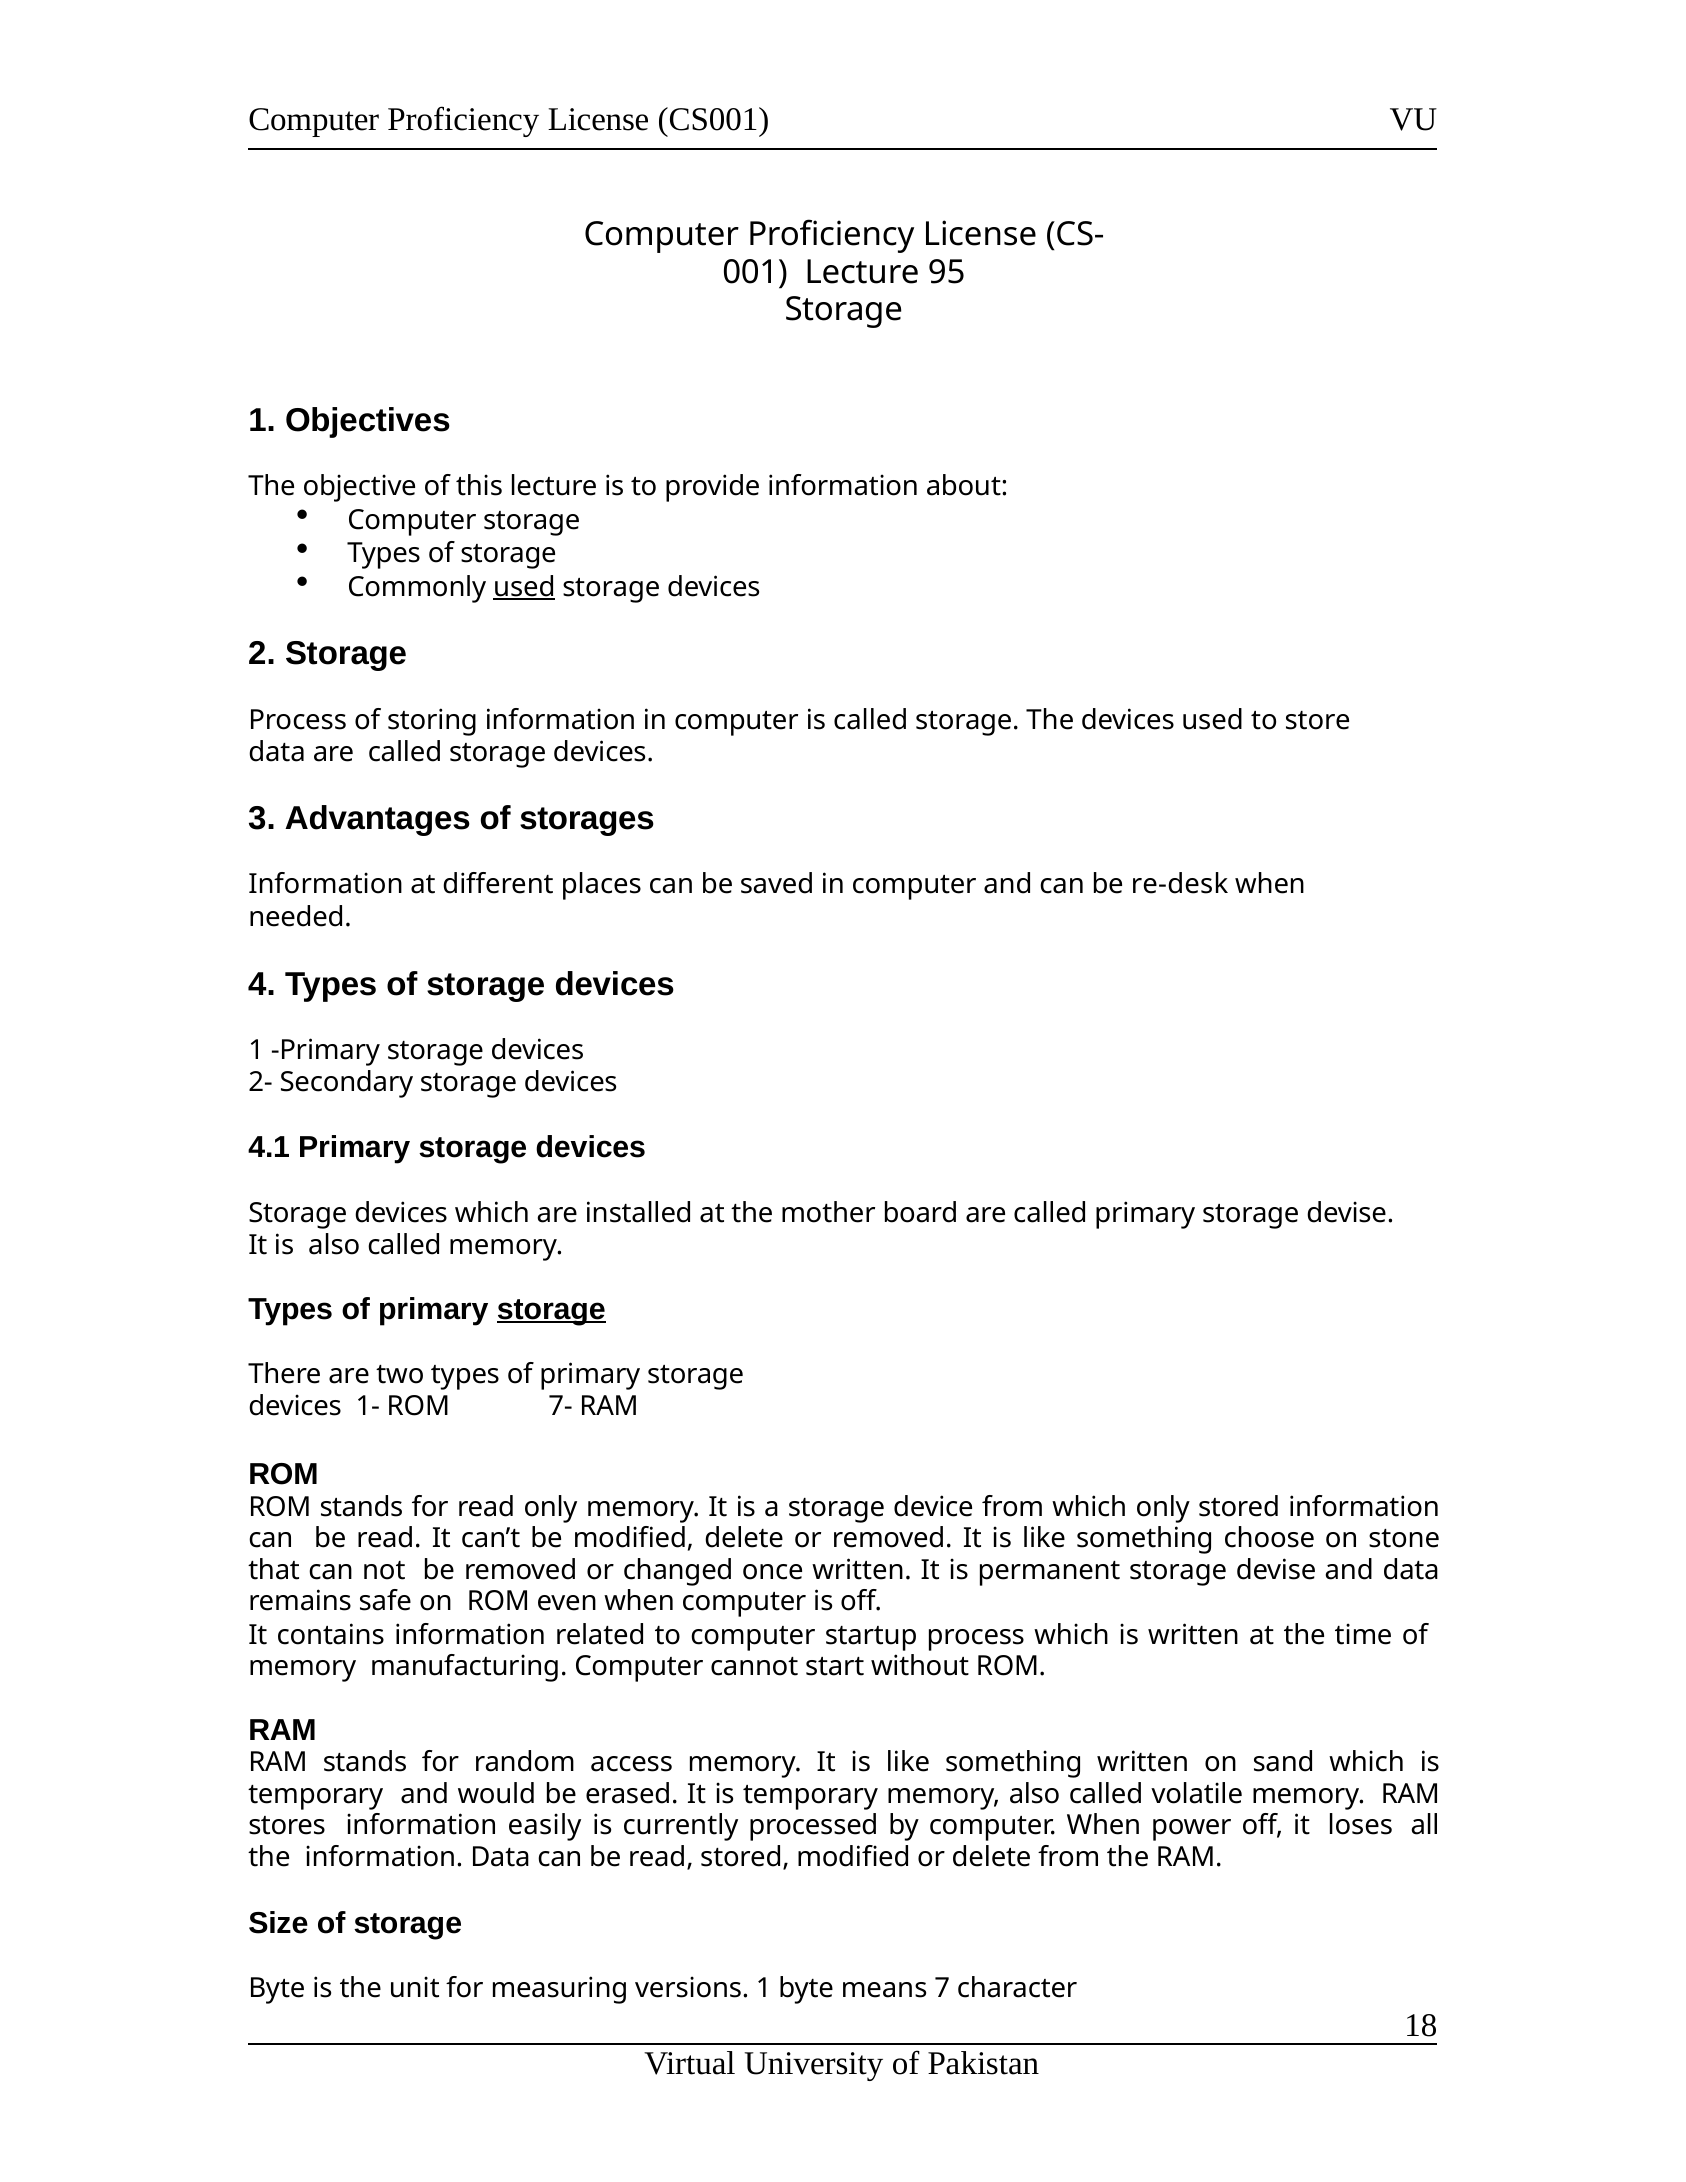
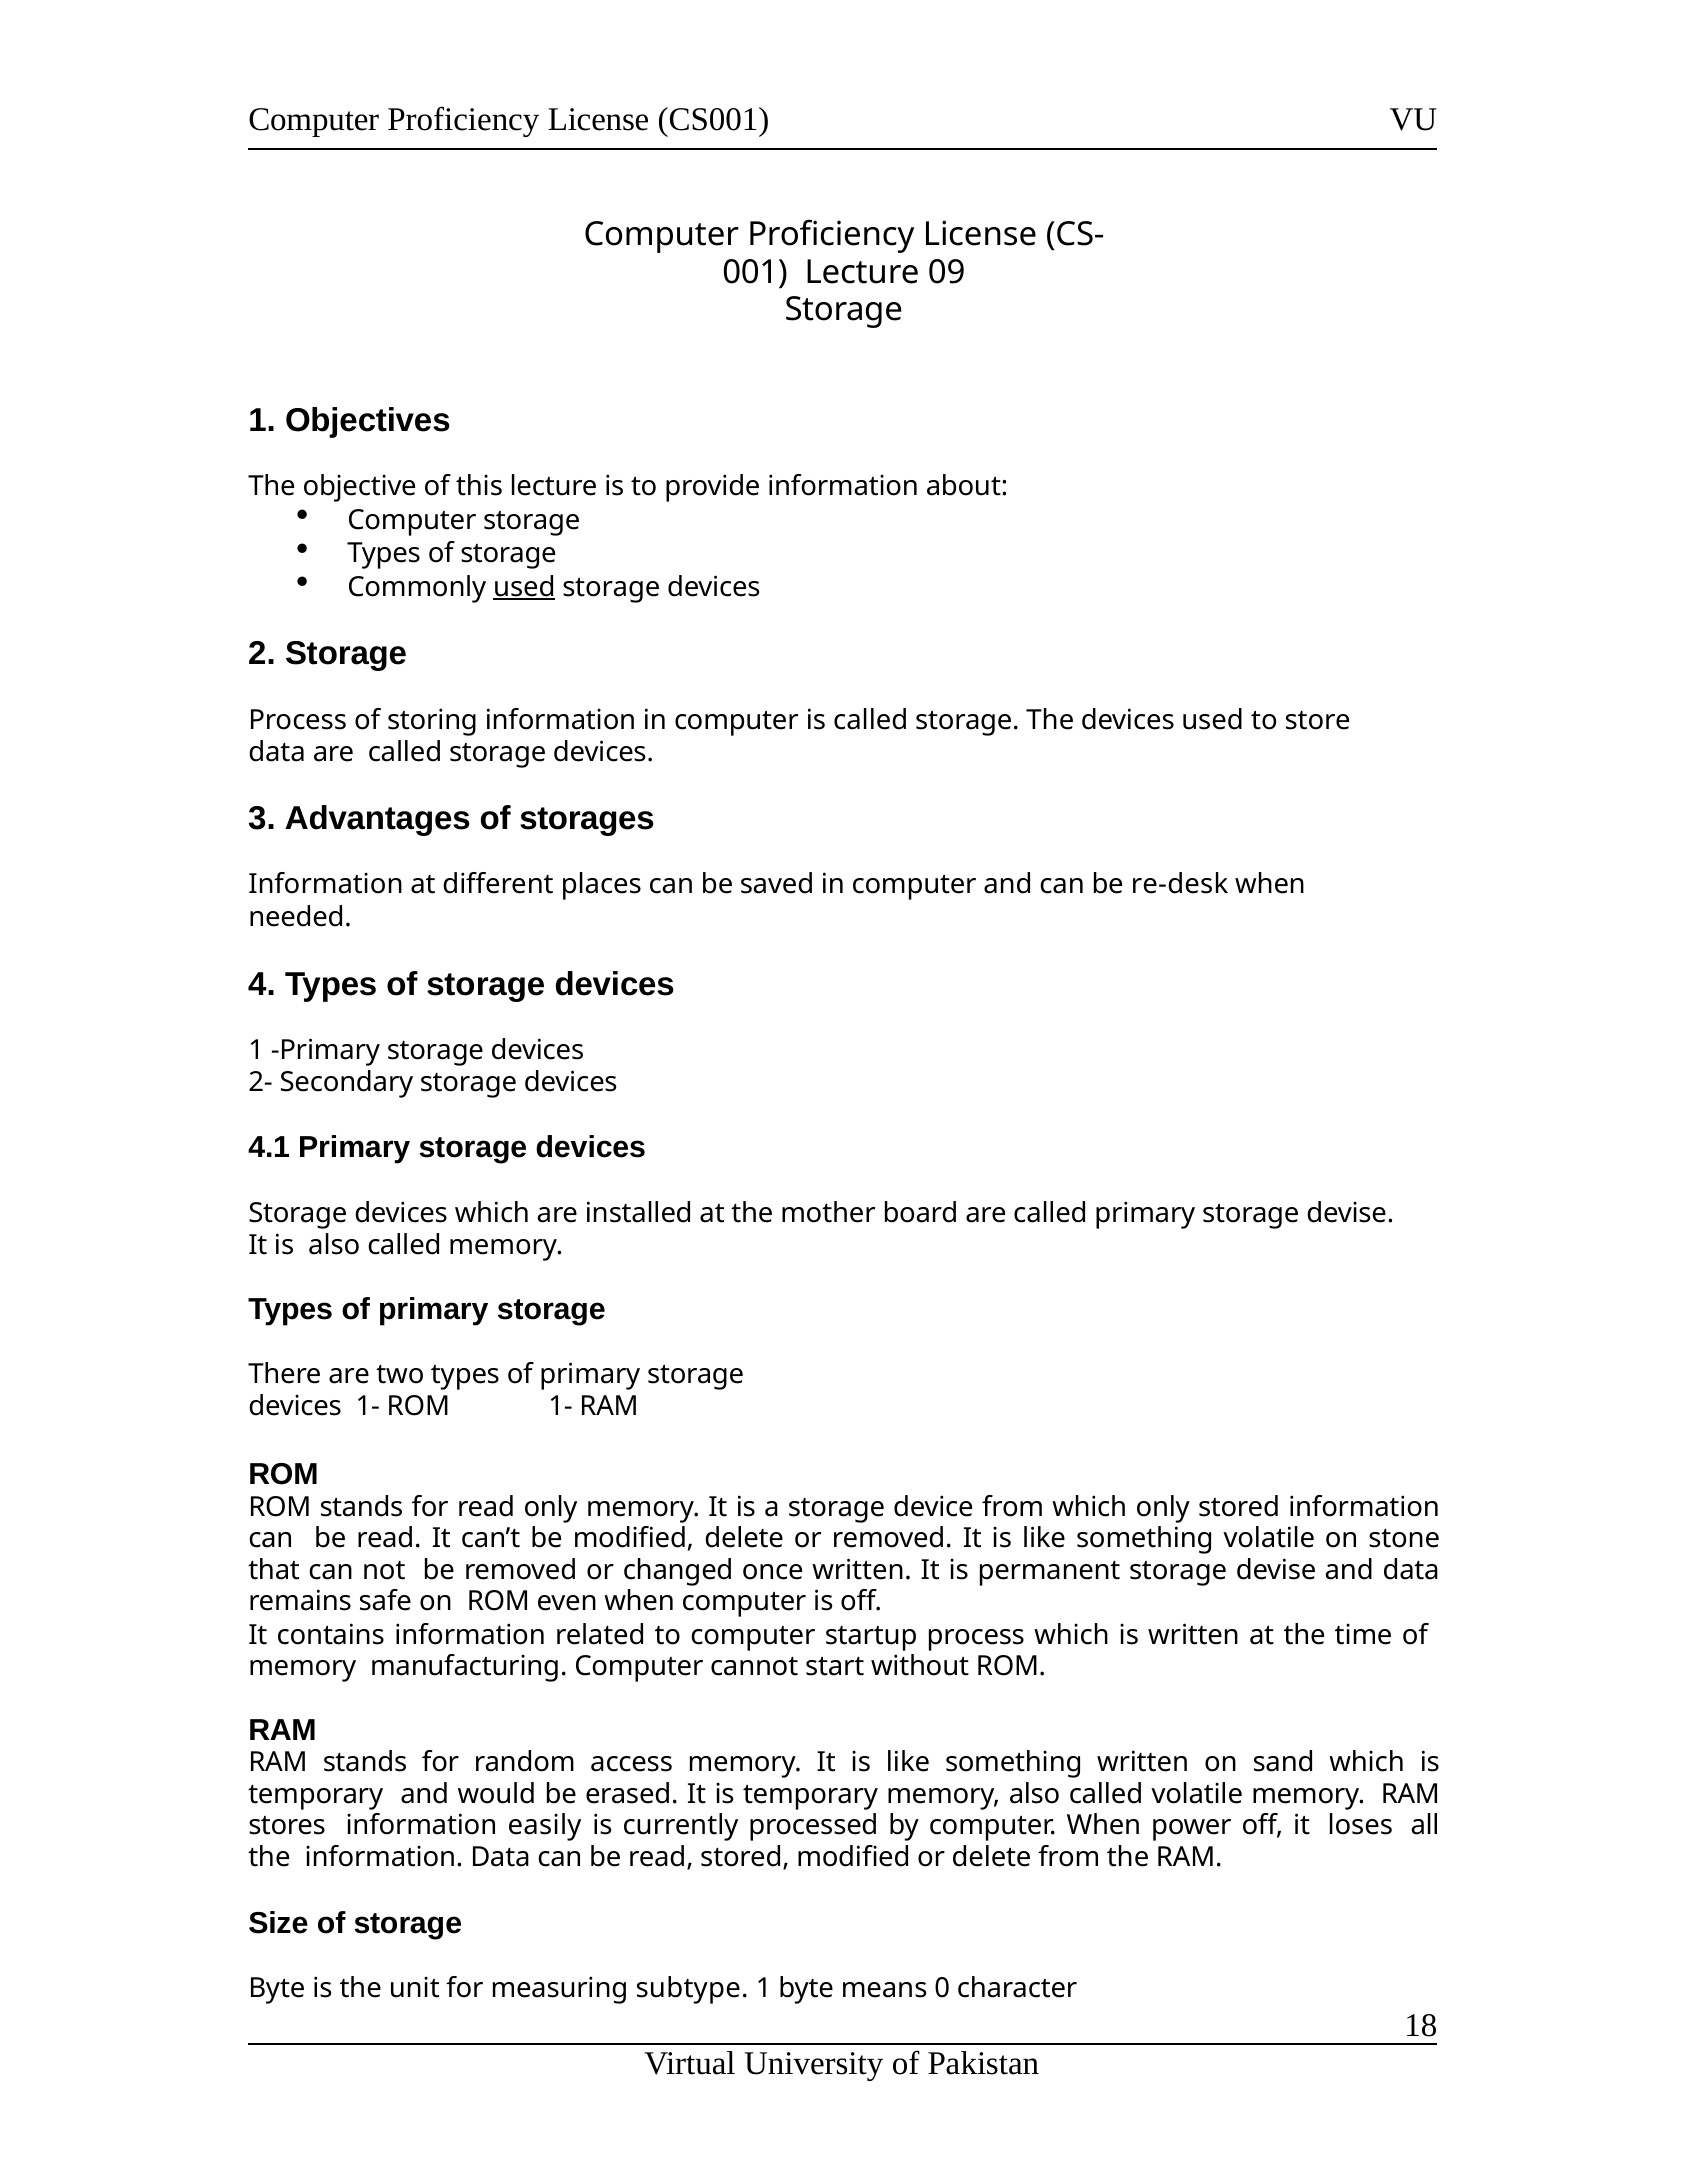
95: 95 -> 09
storage at (551, 1309) underline: present -> none
ROM 7-: 7- -> 1-
something choose: choose -> volatile
versions: versions -> subtype
7: 7 -> 0
